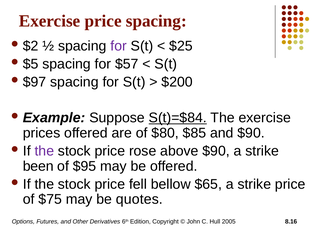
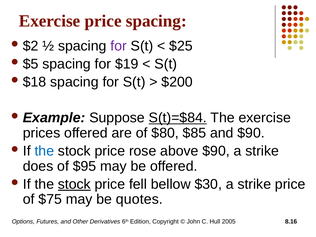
$57: $57 -> $19
$97: $97 -> $18
the at (44, 151) colour: purple -> blue
been: been -> does
stock at (74, 184) underline: none -> present
$65: $65 -> $30
